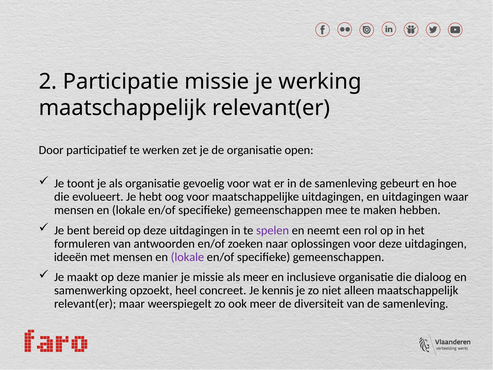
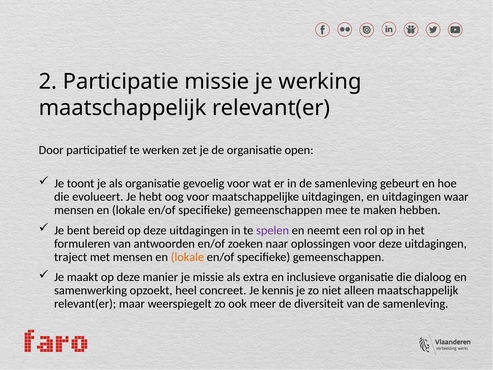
ideeën: ideeën -> traject
lokale at (187, 257) colour: purple -> orange
als meer: meer -> extra
